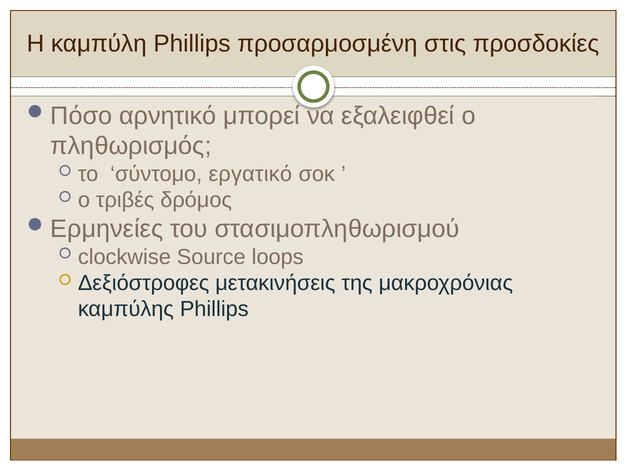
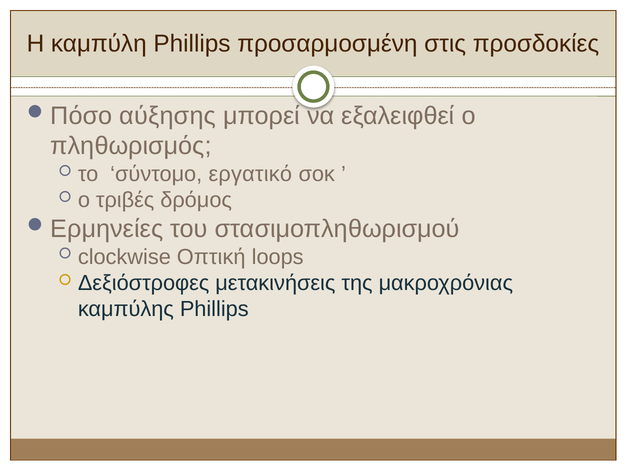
αρνητικό: αρνητικό -> αύξησης
Source: Source -> Οπτική
